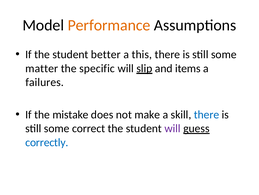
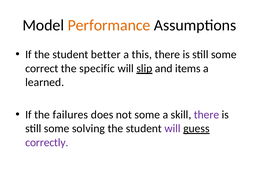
matter: matter -> correct
failures: failures -> learned
mistake: mistake -> failures
not make: make -> some
there at (207, 114) colour: blue -> purple
correct: correct -> solving
correctly colour: blue -> purple
